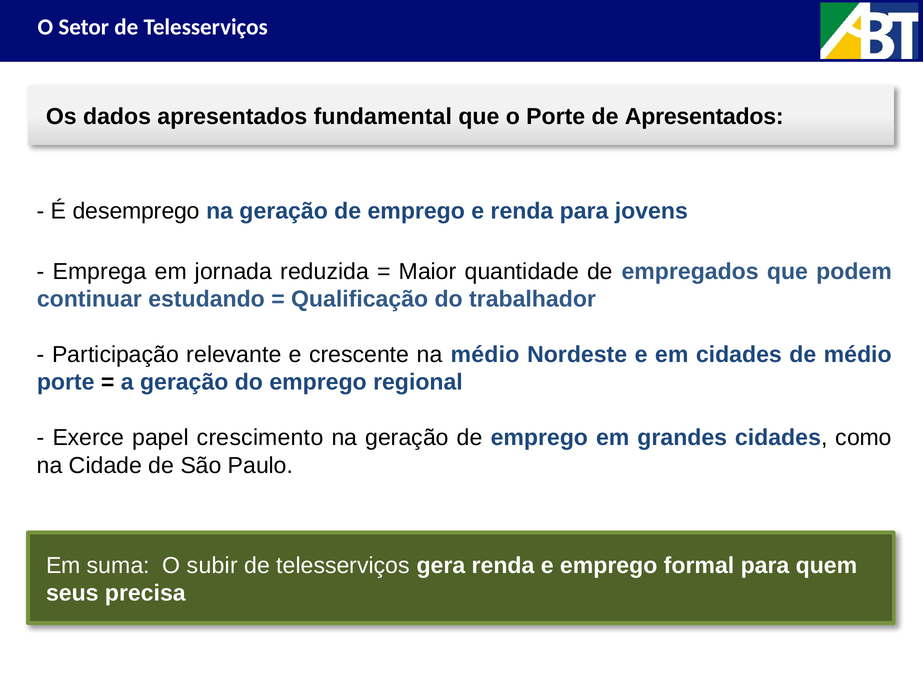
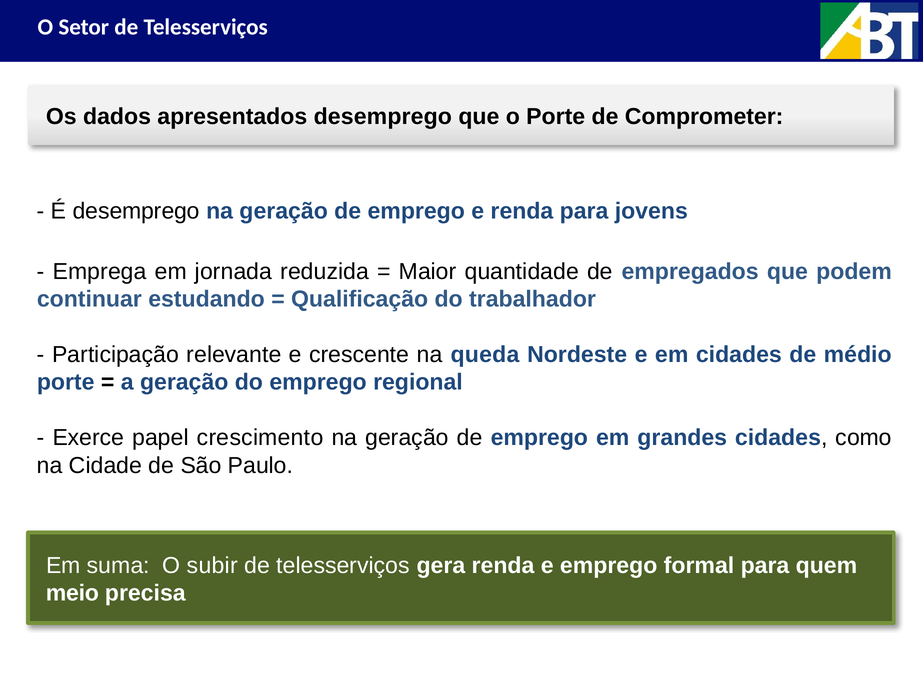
apresentados fundamental: fundamental -> desemprego
de Apresentados: Apresentados -> Comprometer
na médio: médio -> queda
seus: seus -> meio
